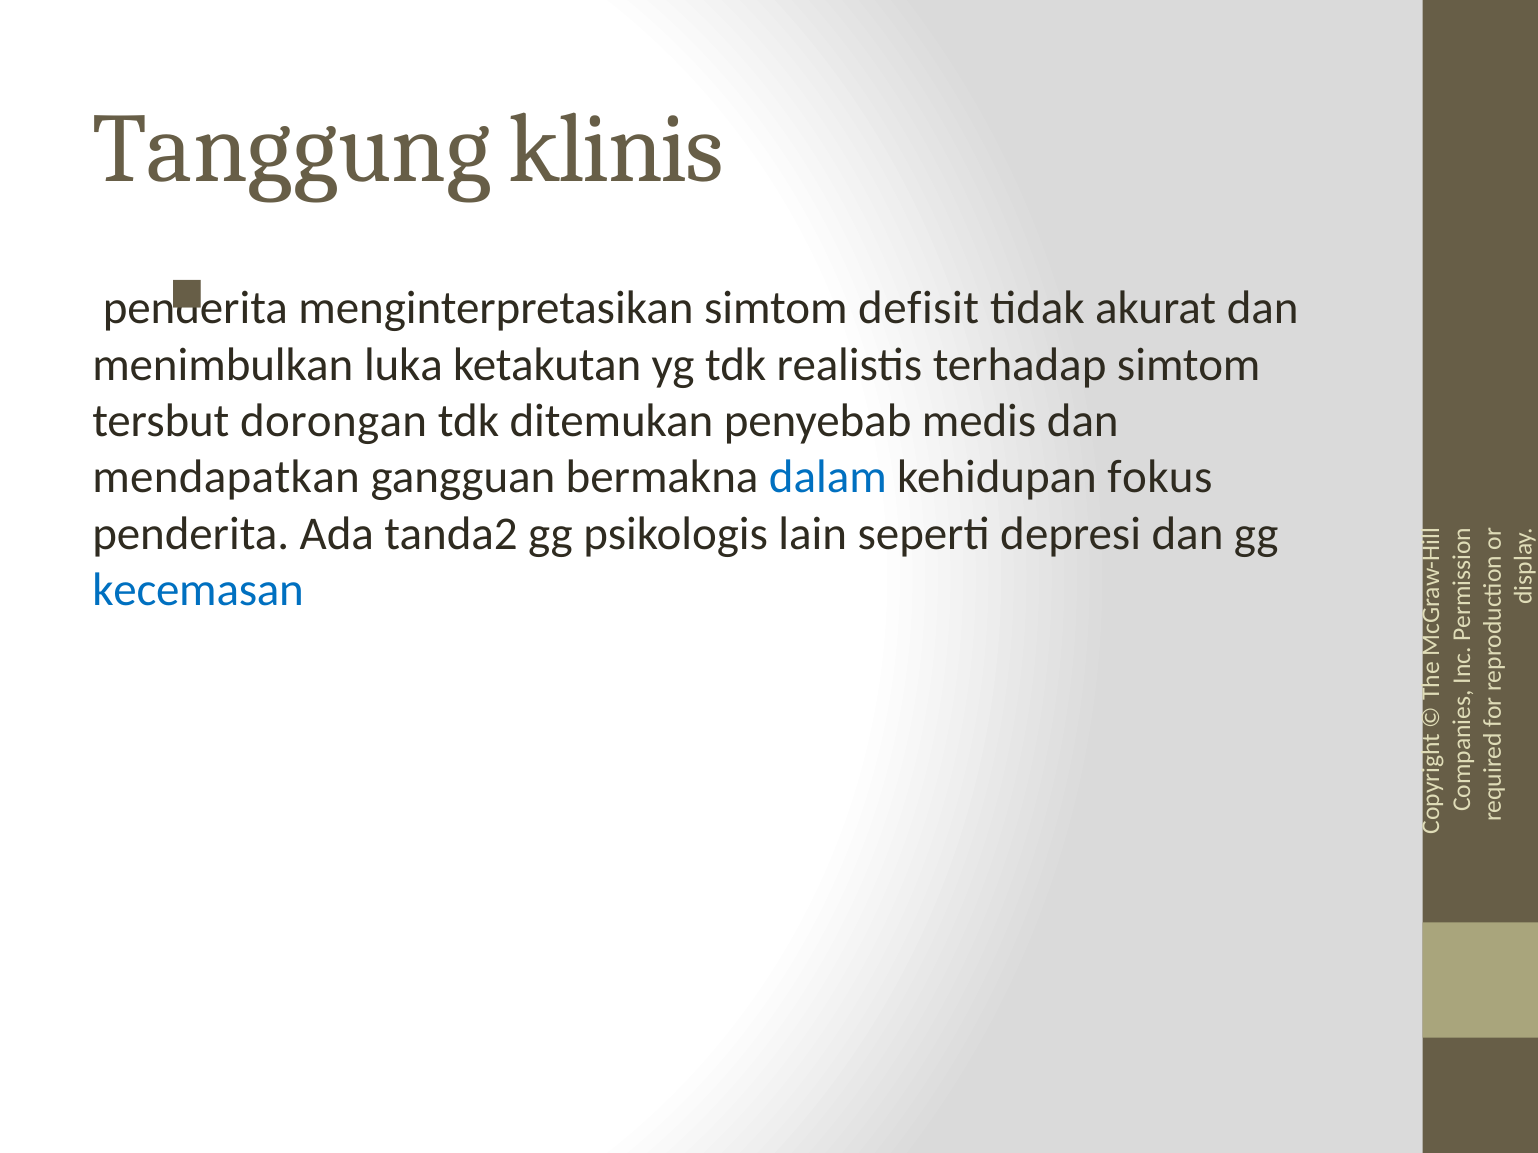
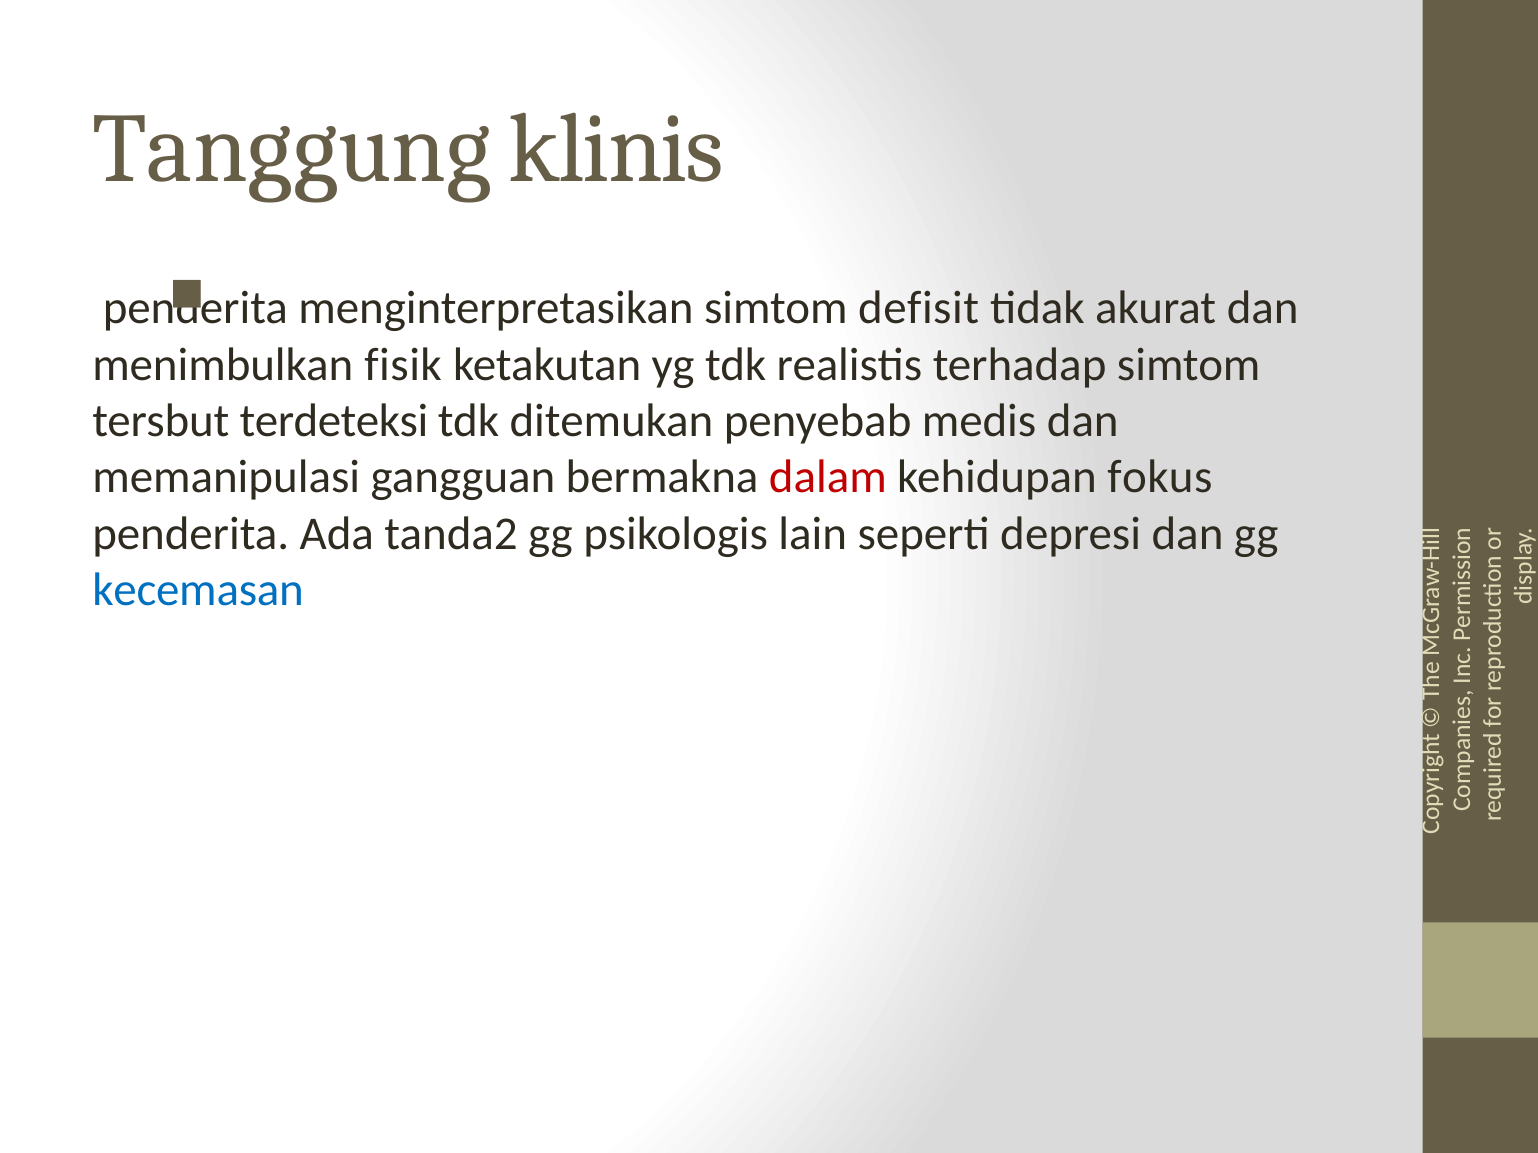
luka: luka -> fisik
dorongan: dorongan -> terdeteksi
mendapatkan: mendapatkan -> memanipulasi
dalam colour: blue -> red
